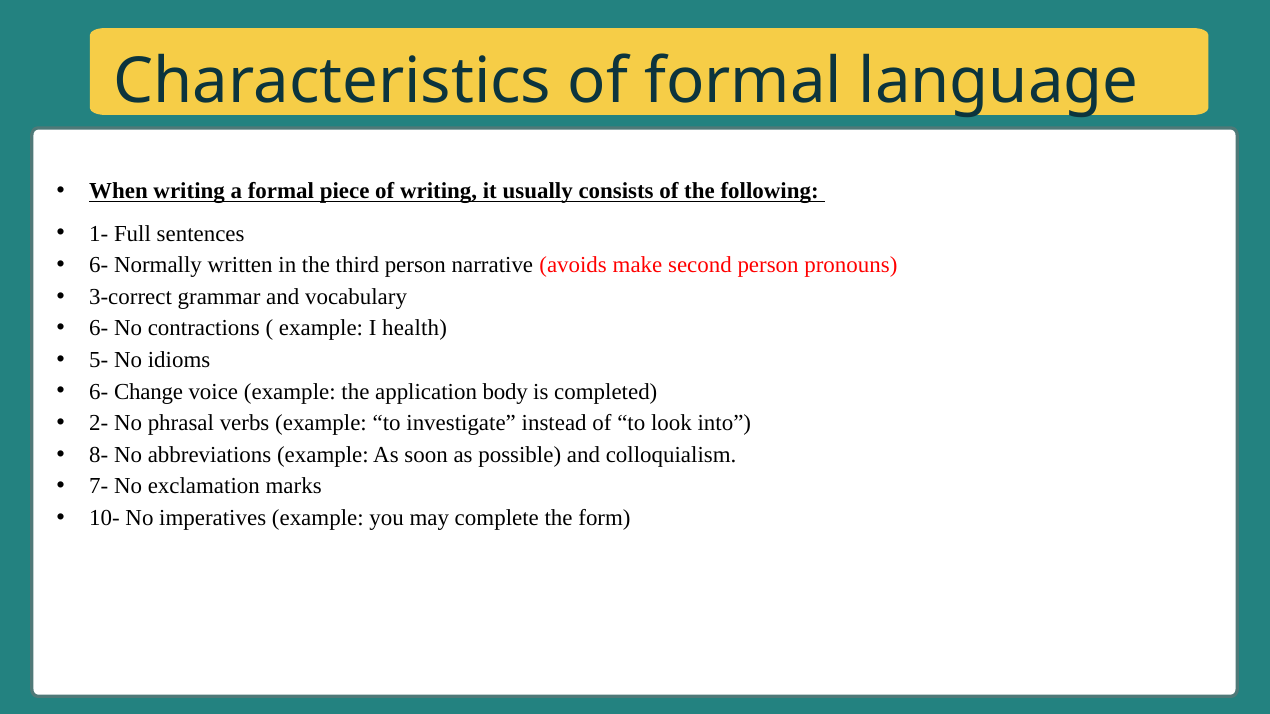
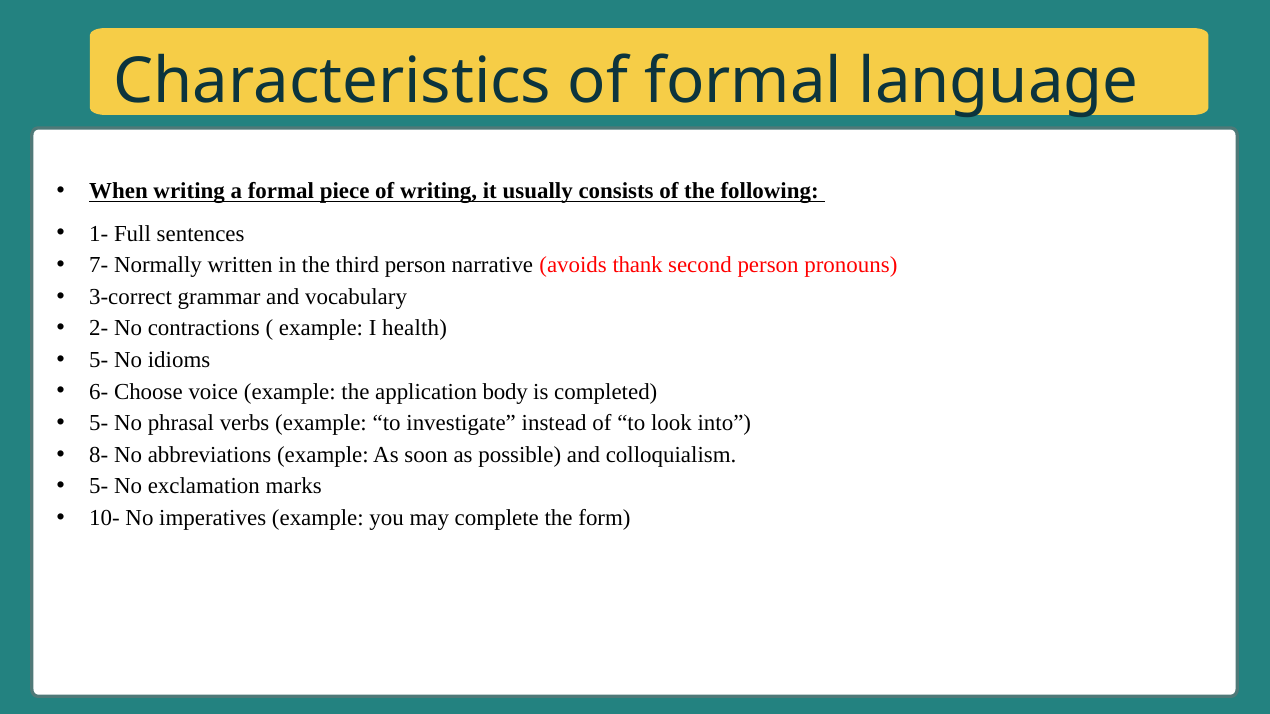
6- at (99, 265): 6- -> 7-
make: make -> thank
6- at (99, 329): 6- -> 2-
Change: Change -> Choose
2- at (99, 423): 2- -> 5-
7- at (99, 487): 7- -> 5-
